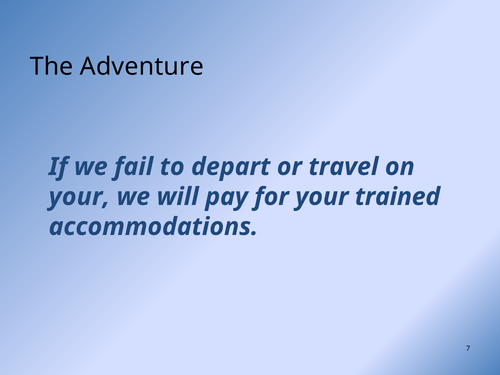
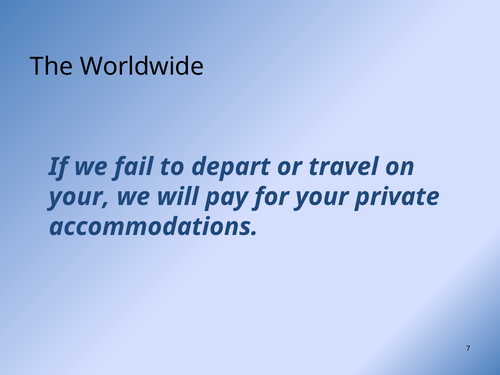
Adventure: Adventure -> Worldwide
trained: trained -> private
